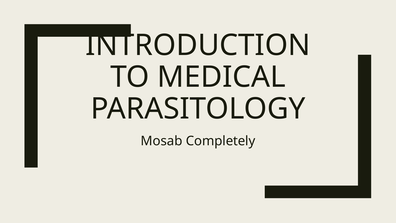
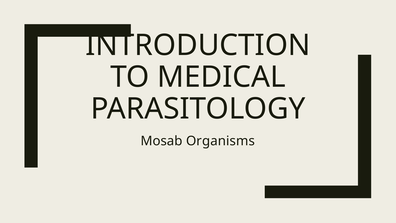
Completely: Completely -> Organisms
